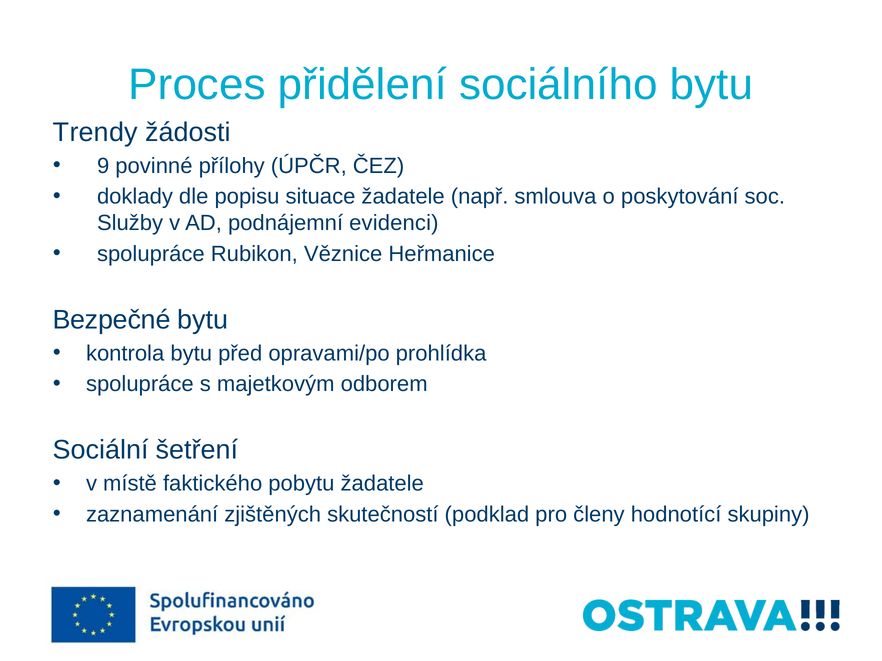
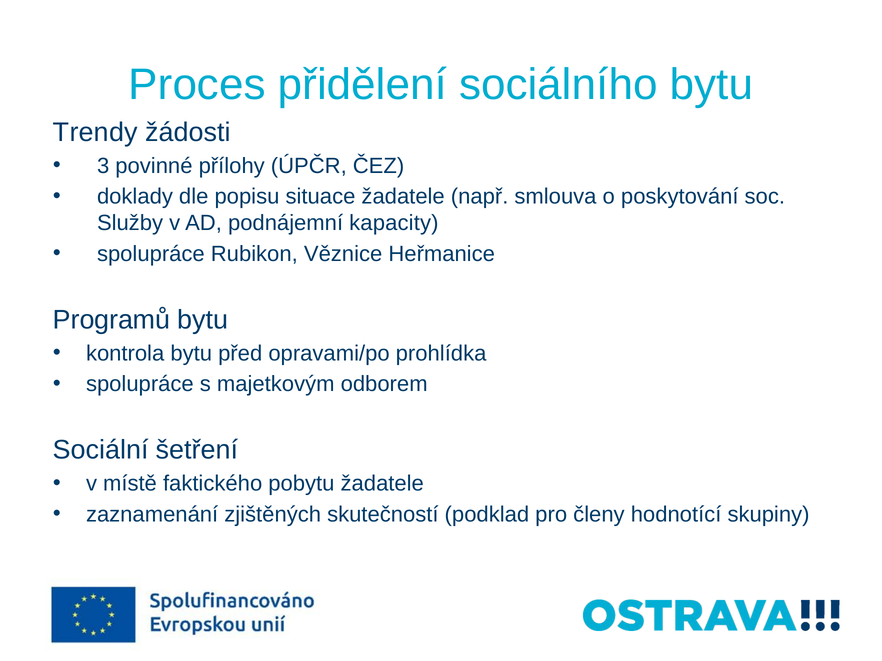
9: 9 -> 3
evidenci: evidenci -> kapacity
Bezpečné: Bezpečné -> Programů
